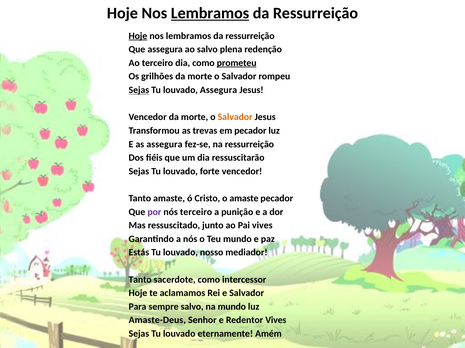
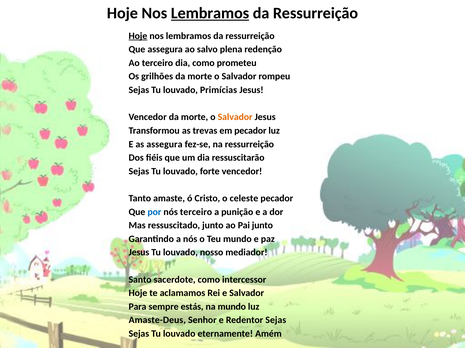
prometeu underline: present -> none
Sejas at (139, 90) underline: present -> none
louvado Assegura: Assegura -> Primícias
o amaste: amaste -> celeste
por colour: purple -> blue
Pai vives: vives -> junto
Estás at (139, 253): Estás -> Jesus
Tanto at (140, 280): Tanto -> Santo
sempre salvo: salvo -> estás
Redentor Vives: Vives -> Sejas
